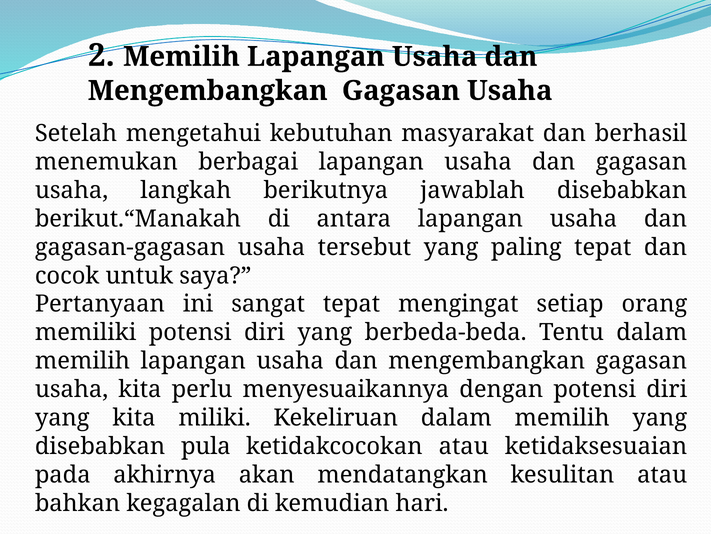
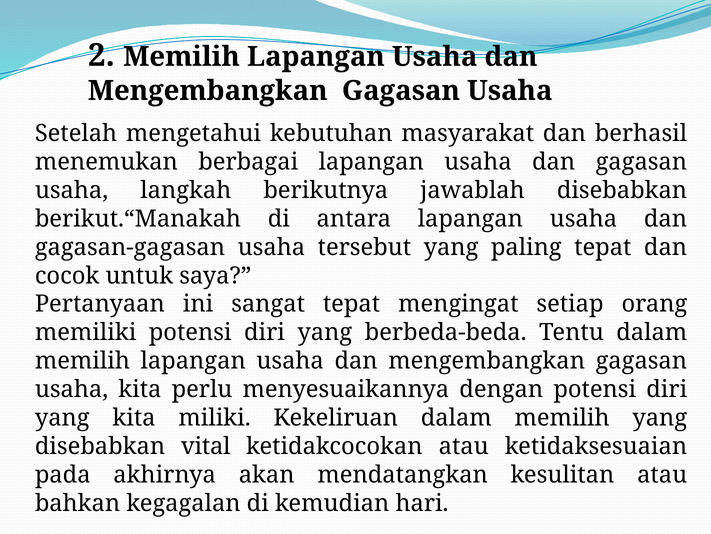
pula: pula -> vital
